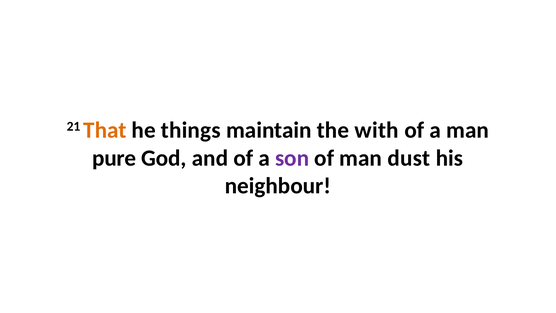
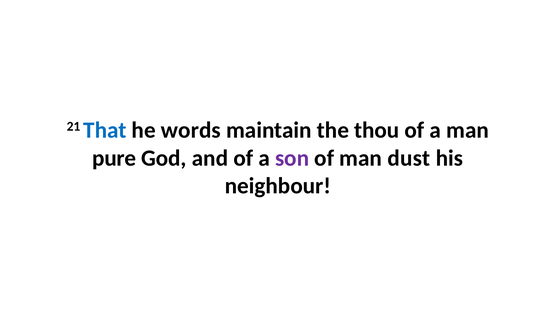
That colour: orange -> blue
things: things -> words
with: with -> thou
